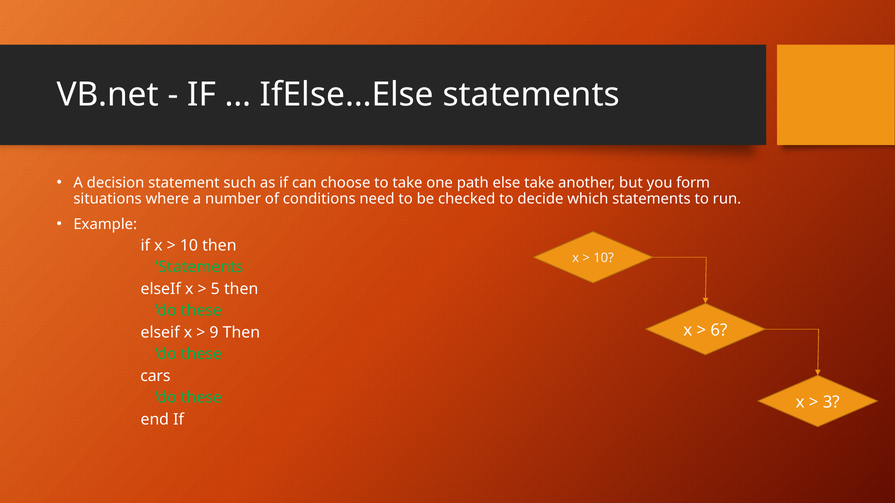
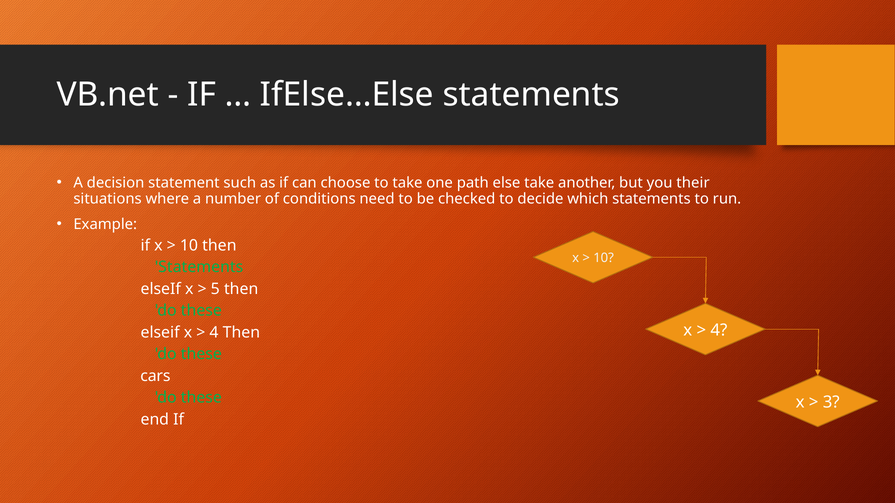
form: form -> their
6 at (719, 331): 6 -> 4
9 at (214, 333): 9 -> 4
